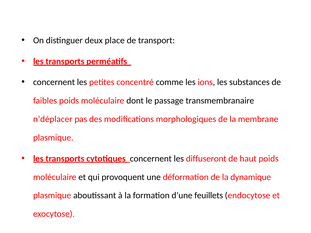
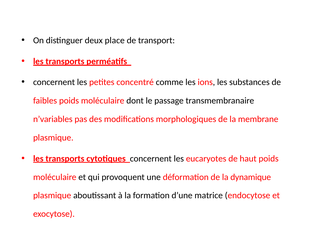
n’déplacer: n’déplacer -> n’variables
diffuseront: diffuseront -> eucaryotes
feuillets: feuillets -> matrice
